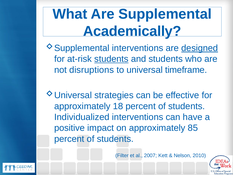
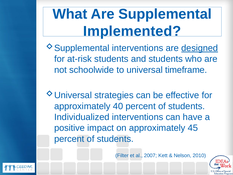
Academically: Academically -> Implemented
students at (111, 59) underline: present -> none
disruptions: disruptions -> schoolwide
18: 18 -> 40
85: 85 -> 45
